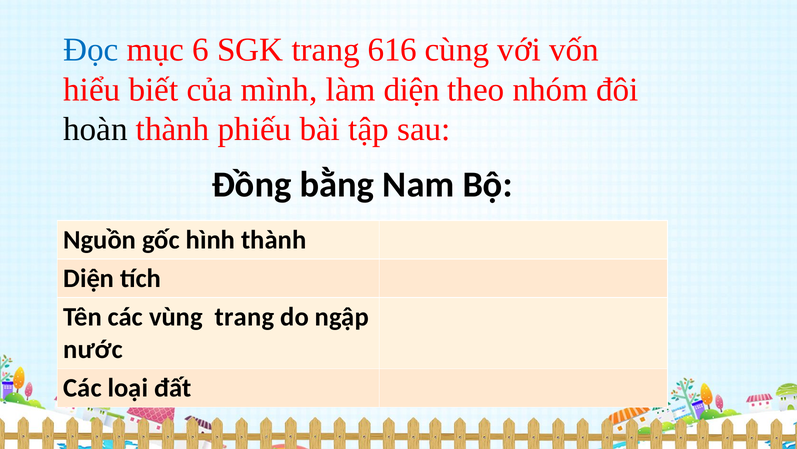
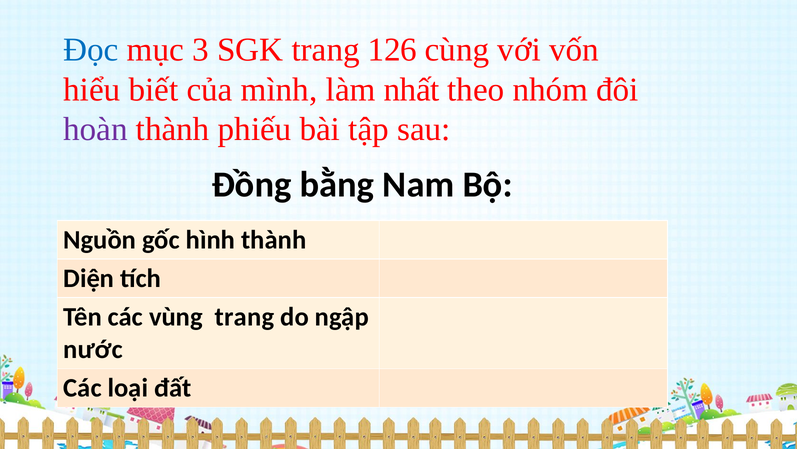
6: 6 -> 3
616: 616 -> 126
làm diện: diện -> nhất
hoàn colour: black -> purple
